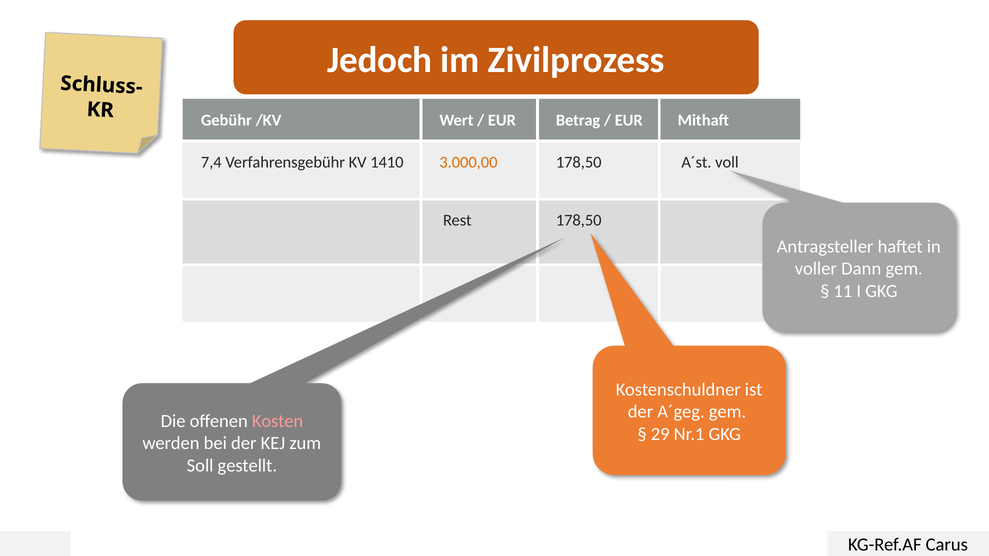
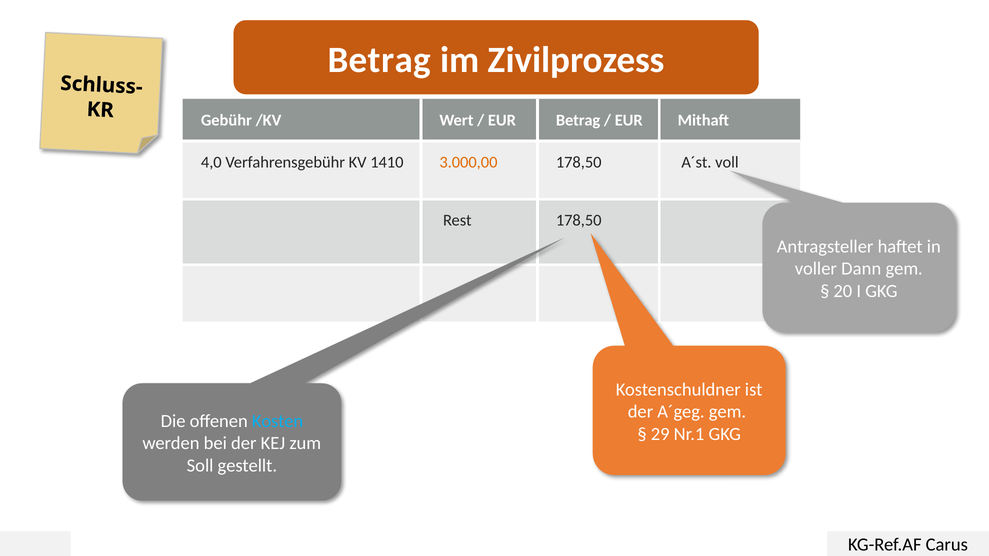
Jedoch at (380, 60): Jedoch -> Betrag
7,4: 7,4 -> 4,0
11: 11 -> 20
Kosten colour: pink -> light blue
